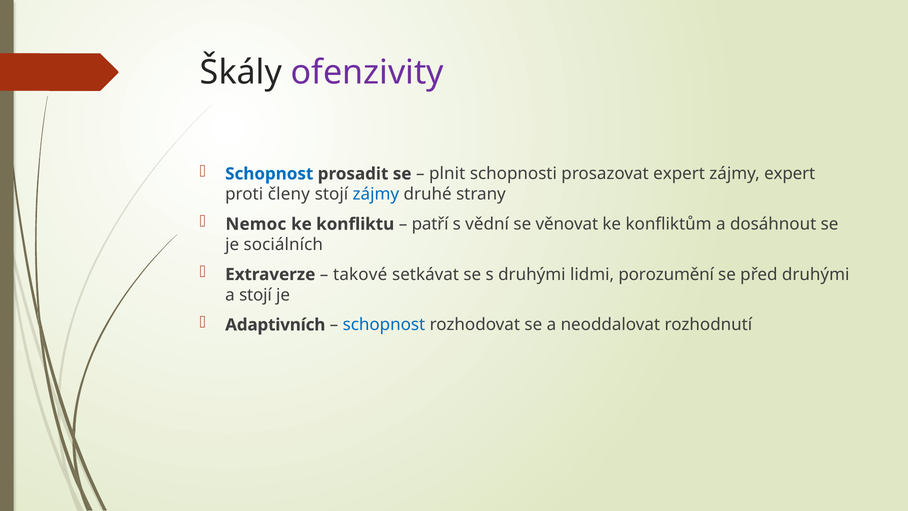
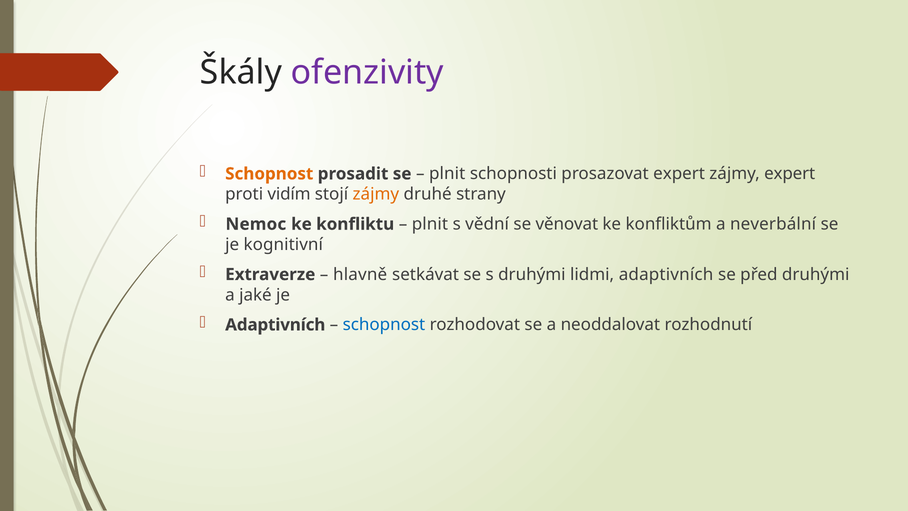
Schopnost at (269, 174) colour: blue -> orange
členy: členy -> vidím
zájmy at (376, 194) colour: blue -> orange
patří at (430, 224): patří -> plnit
dosáhnout: dosáhnout -> neverbální
sociálních: sociálních -> kognitivní
takové: takové -> hlavně
lidmi porozumění: porozumění -> adaptivních
a stojí: stojí -> jaké
